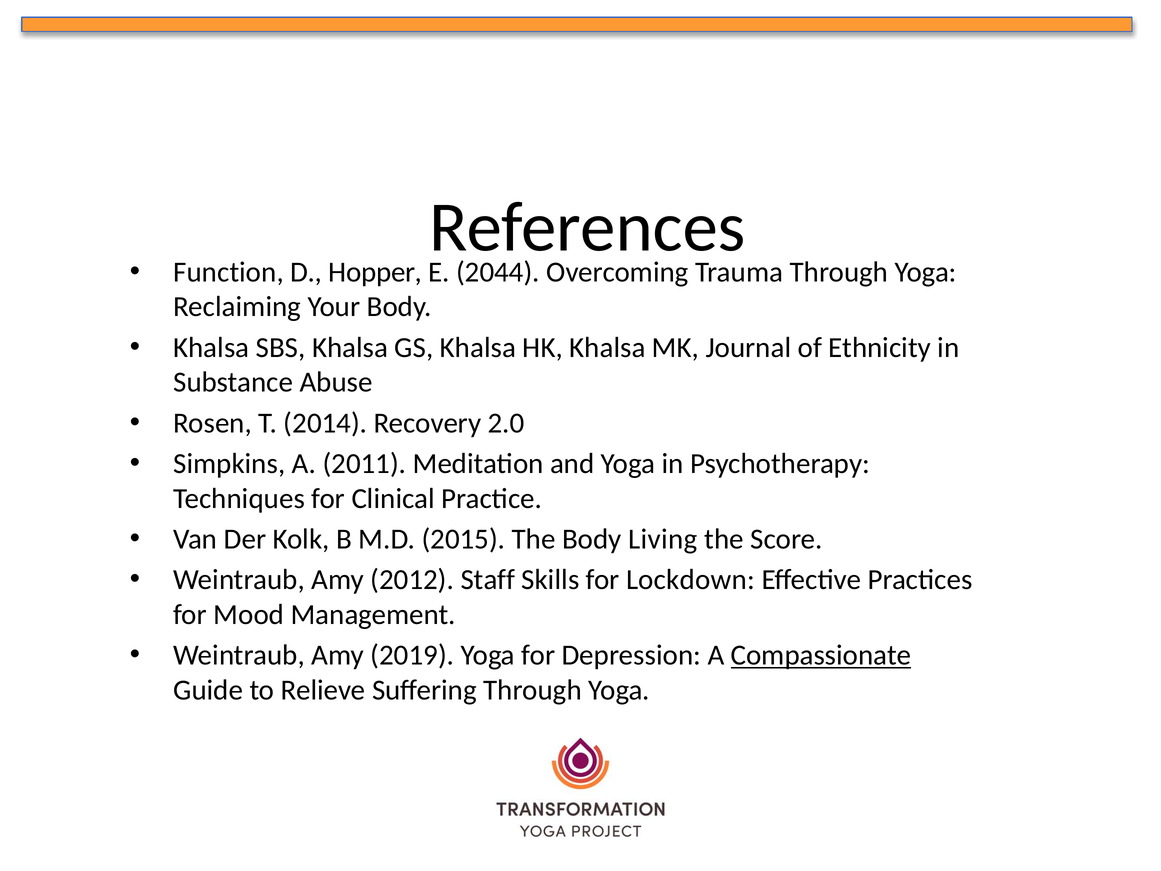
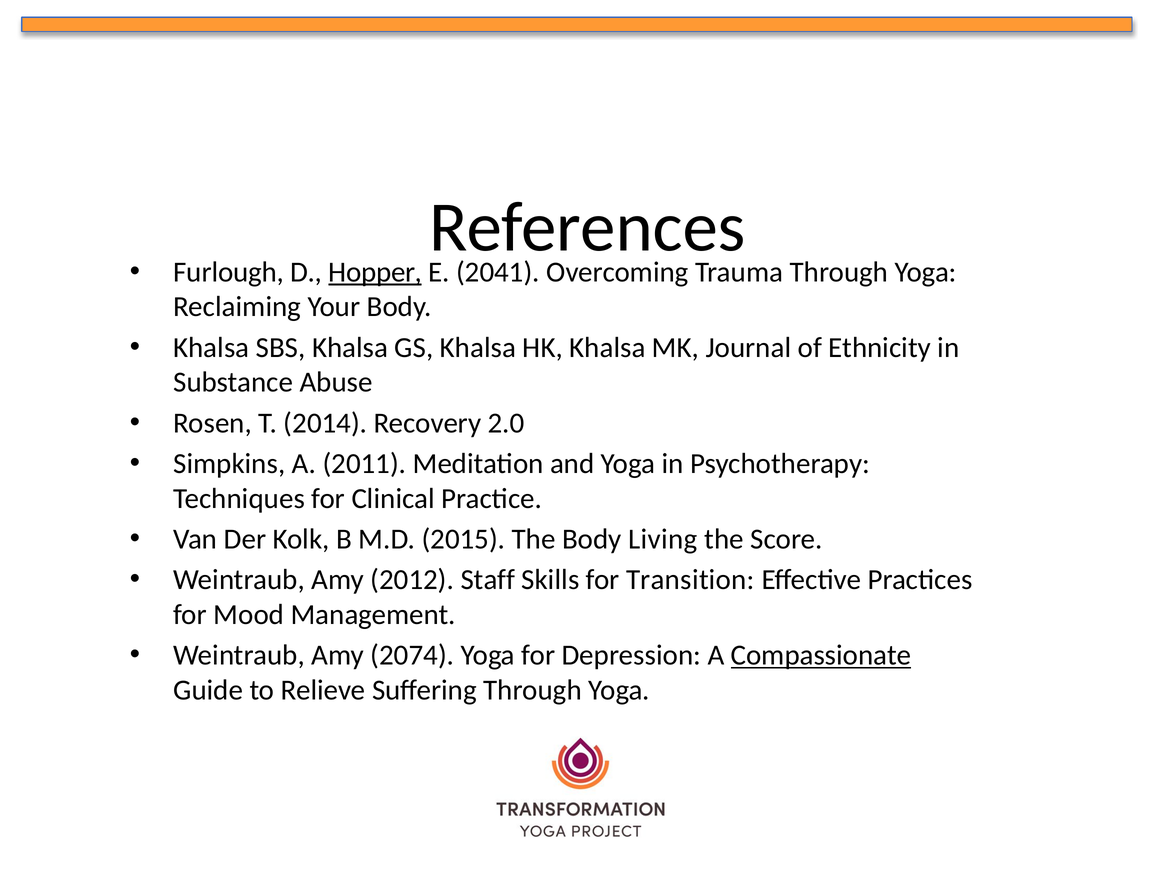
Function: Function -> Furlough
Hopper underline: none -> present
2044: 2044 -> 2041
Lockdown: Lockdown -> Transition
2019: 2019 -> 2074
